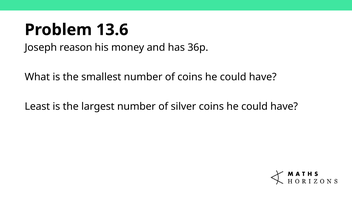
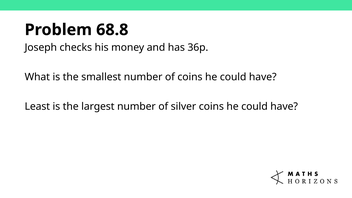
13.6: 13.6 -> 68.8
reason: reason -> checks
